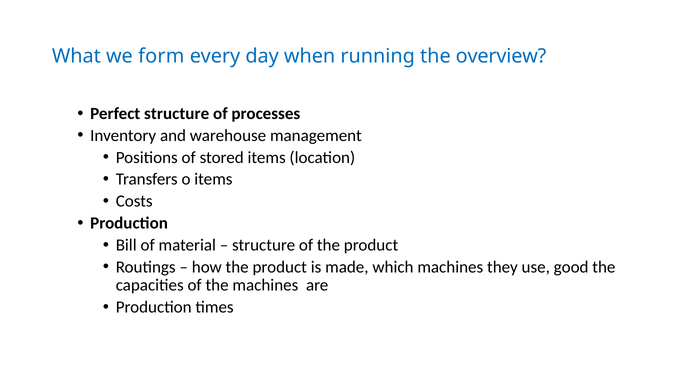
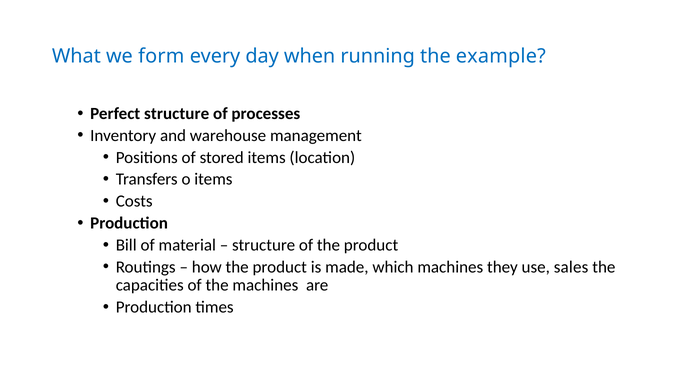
overview: overview -> example
good: good -> sales
